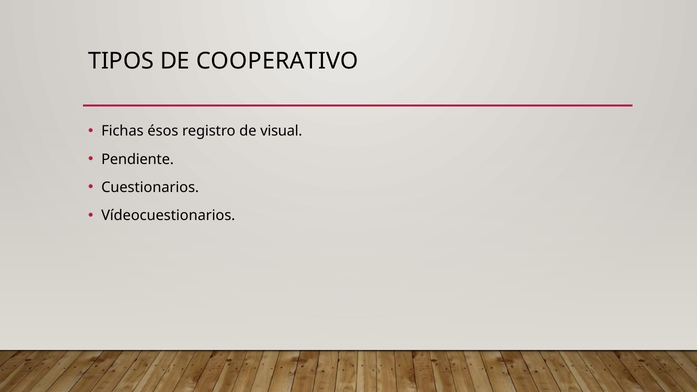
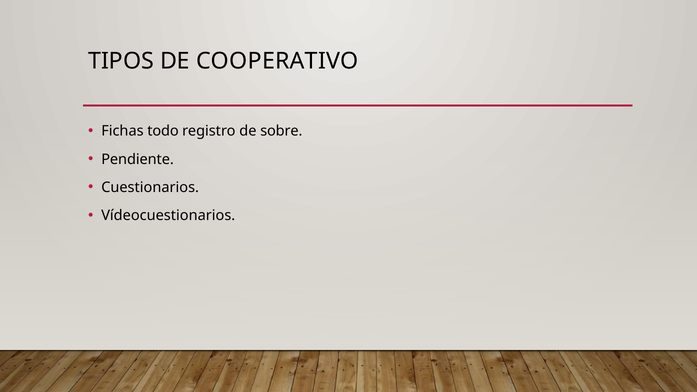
ésos: ésos -> todo
visual: visual -> sobre
